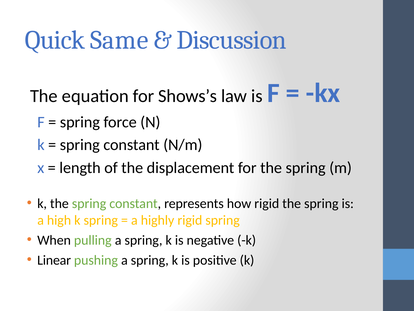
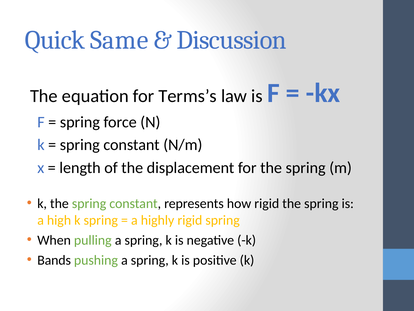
Shows’s: Shows’s -> Terms’s
Linear: Linear -> Bands
